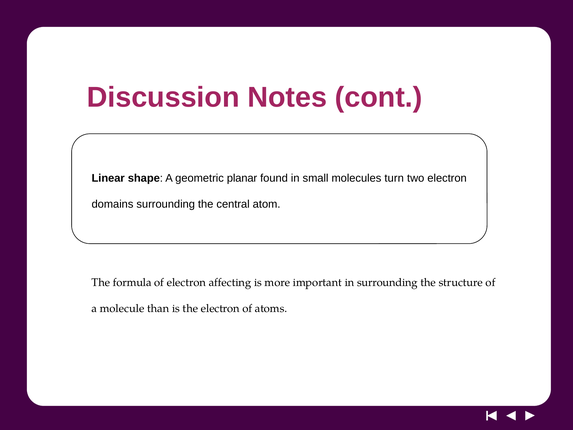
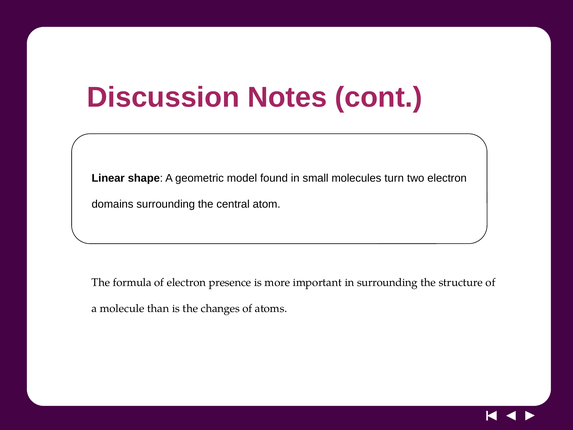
planar: planar -> model
affecting: affecting -> presence
the electron: electron -> changes
